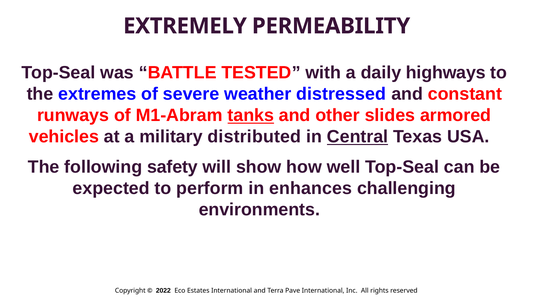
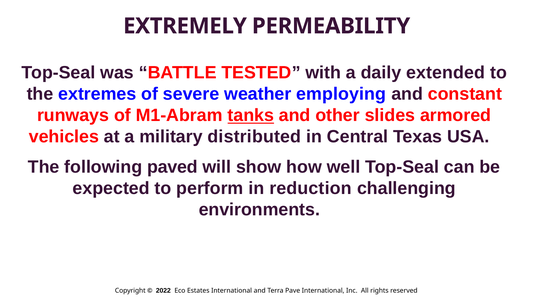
highways: highways -> extended
distressed: distressed -> employing
Central underline: present -> none
safety: safety -> paved
enhances: enhances -> reduction
